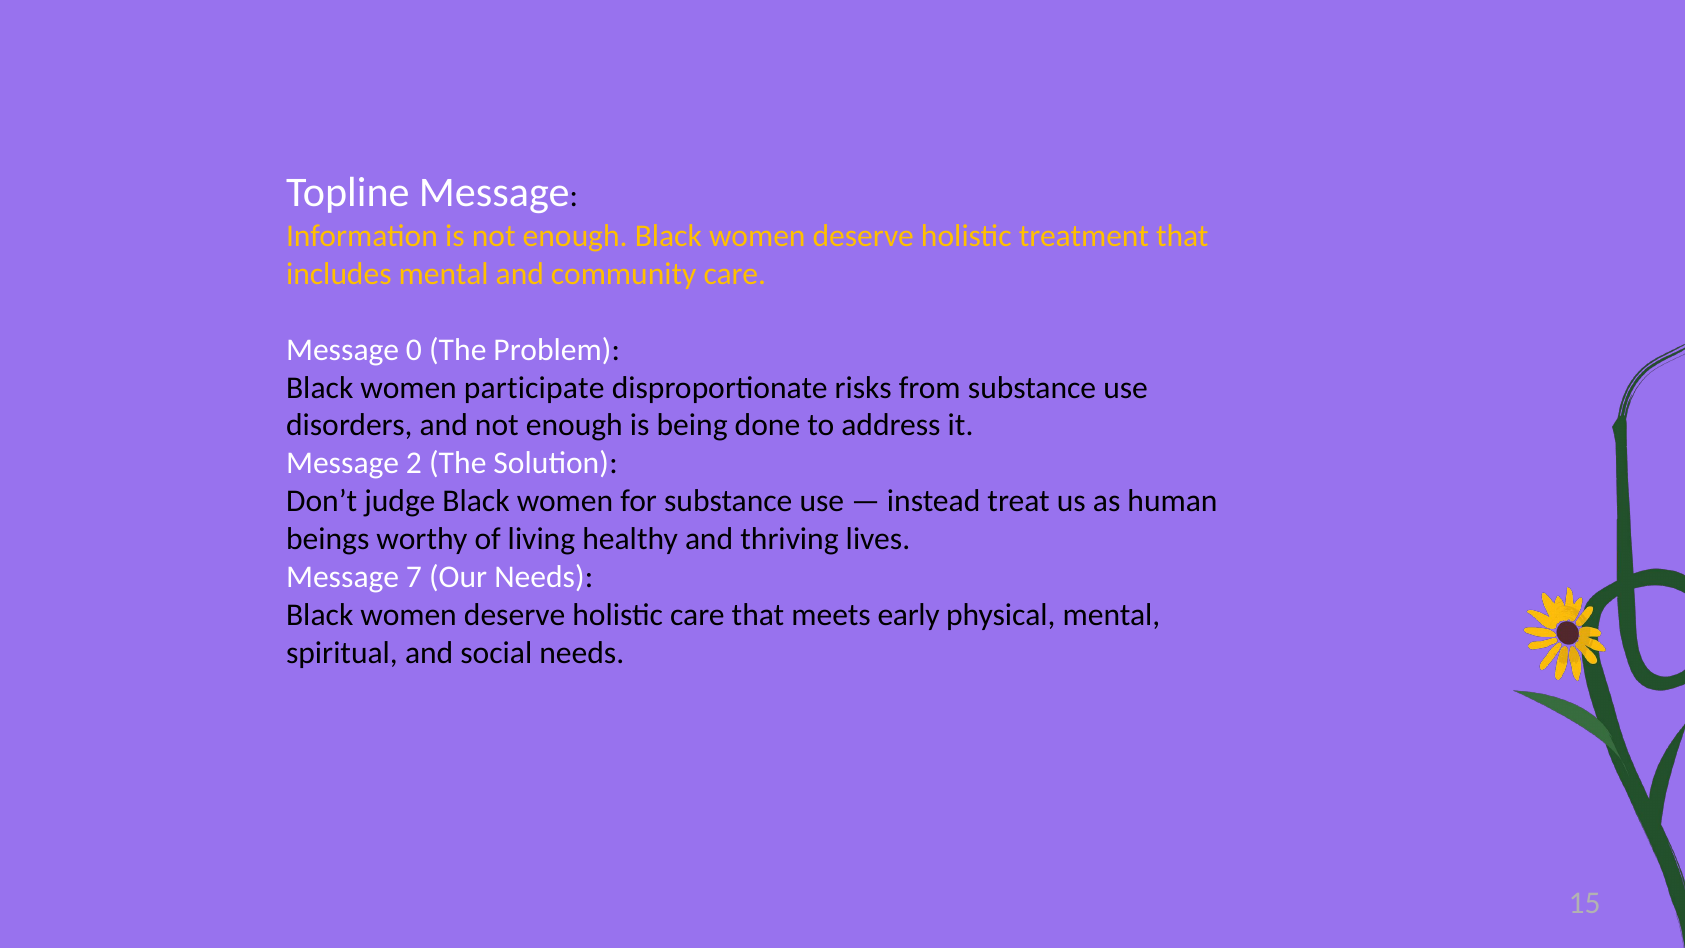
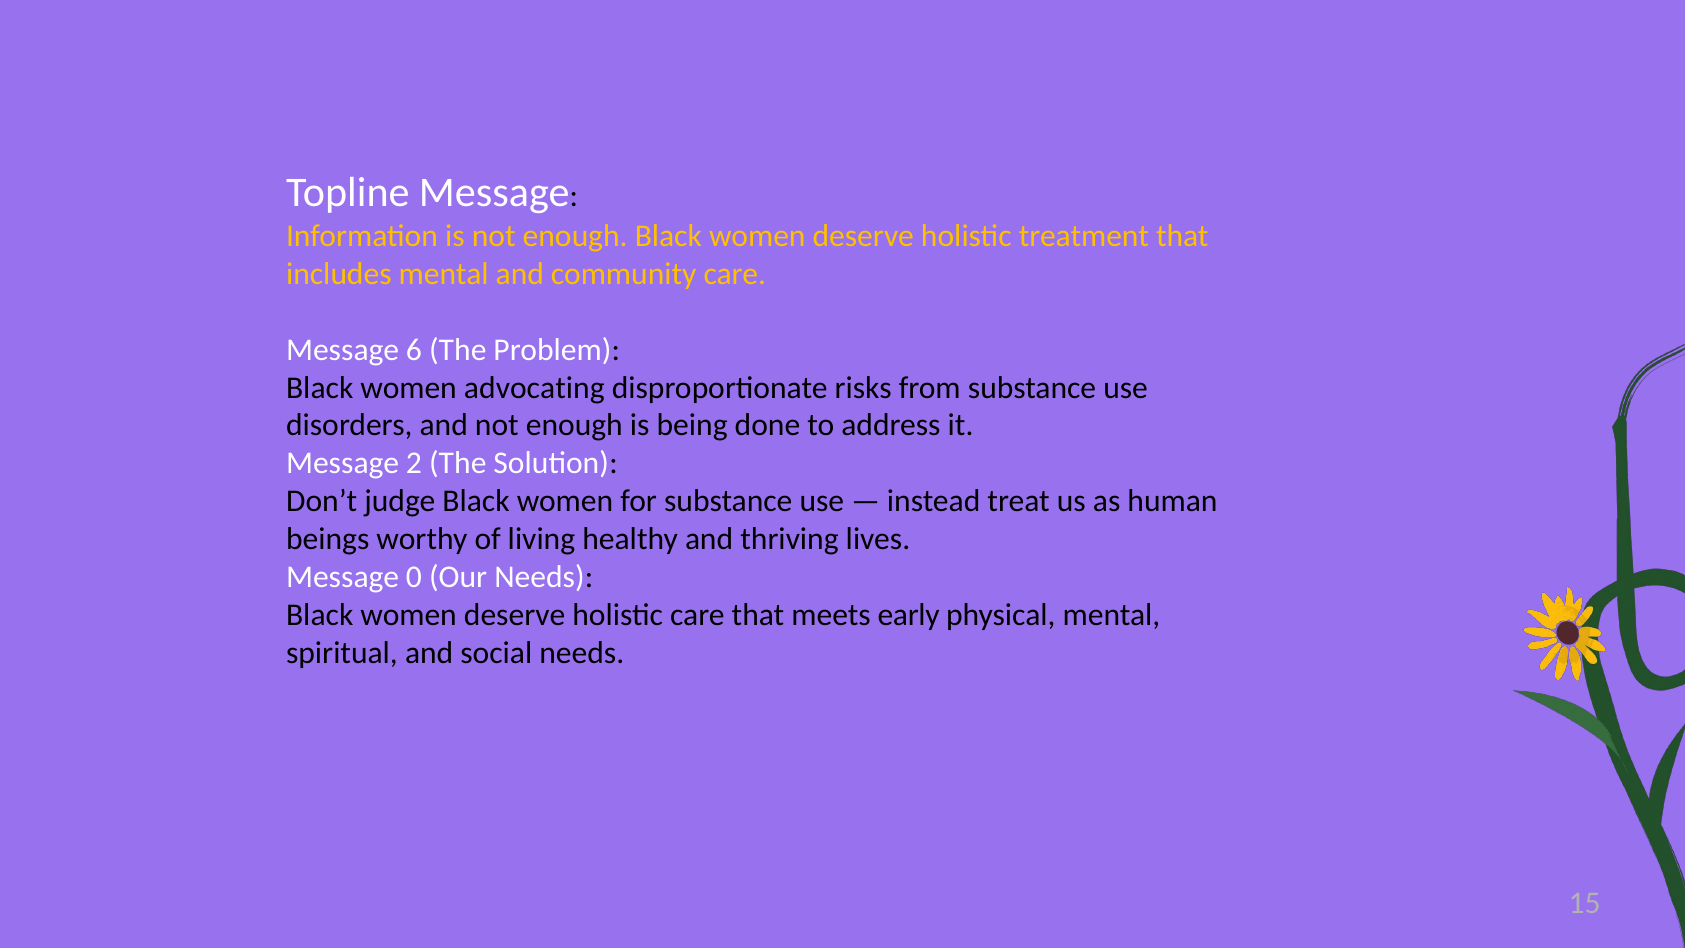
0: 0 -> 6
participate: participate -> advocating
7: 7 -> 0
